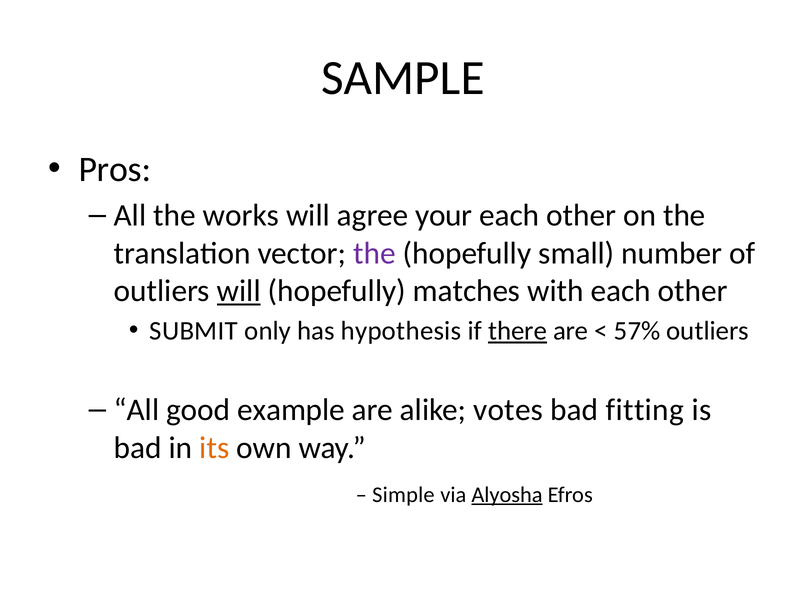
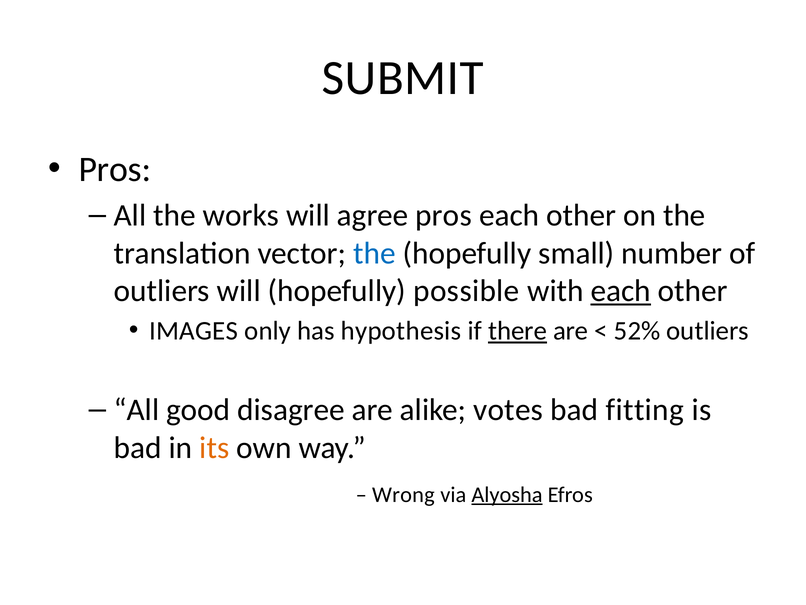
SAMPLE: SAMPLE -> SUBMIT
agree your: your -> pros
the at (374, 253) colour: purple -> blue
will at (239, 291) underline: present -> none
matches: matches -> possible
each at (621, 291) underline: none -> present
SUBMIT: SUBMIT -> IMAGES
57%: 57% -> 52%
example: example -> disagree
Simple: Simple -> Wrong
